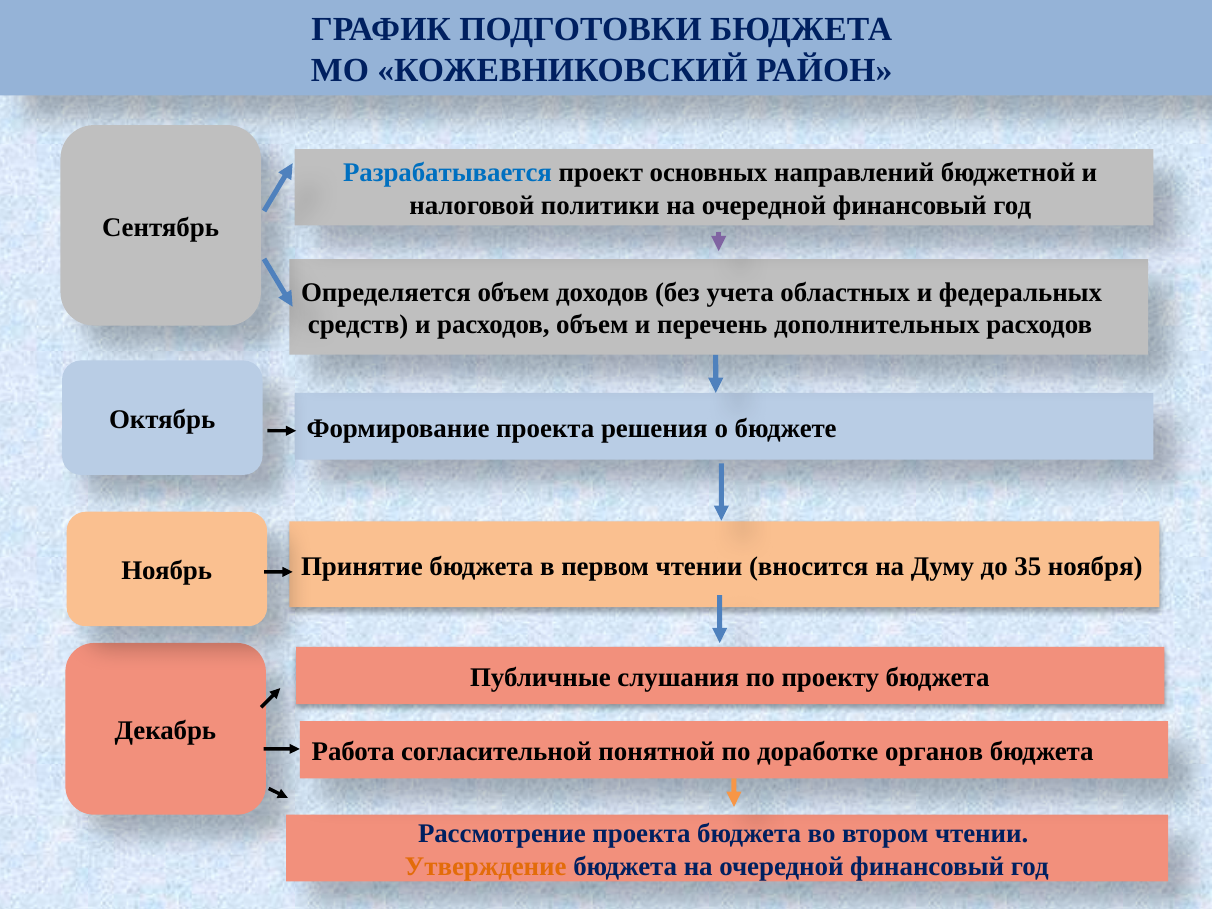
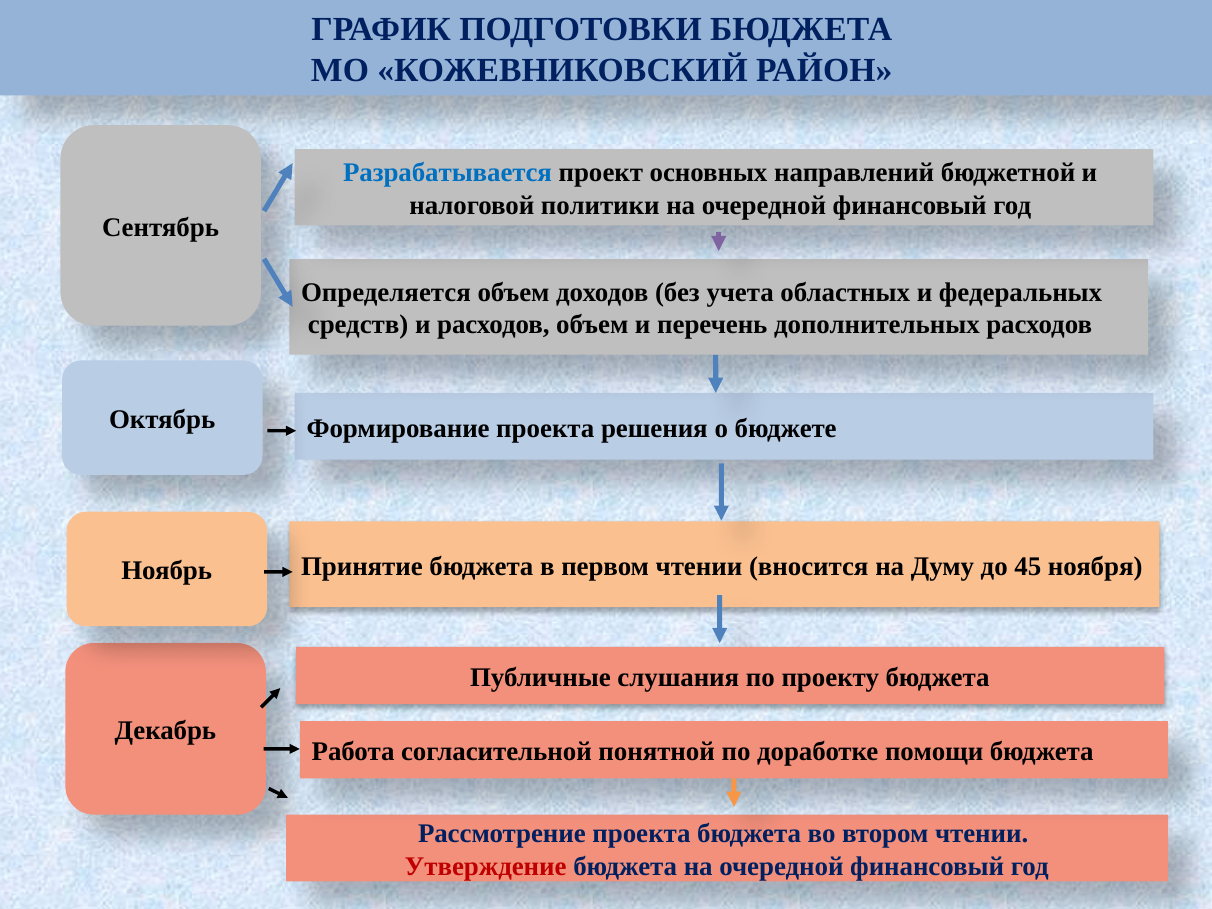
35: 35 -> 45
органов: органов -> помощи
Утверждение colour: orange -> red
